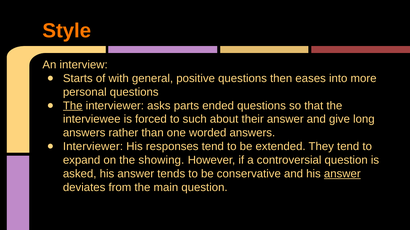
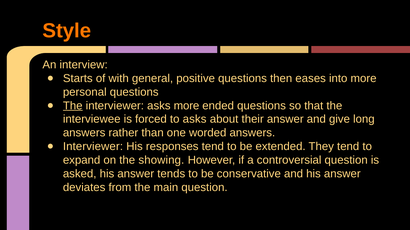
asks parts: parts -> more
to such: such -> asks
answer at (342, 174) underline: present -> none
